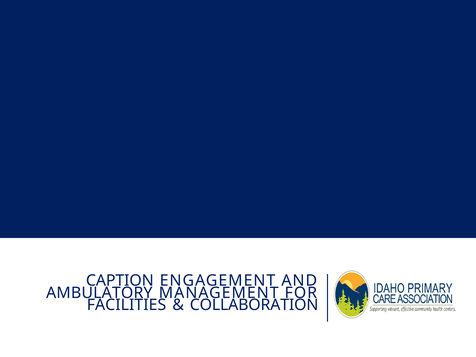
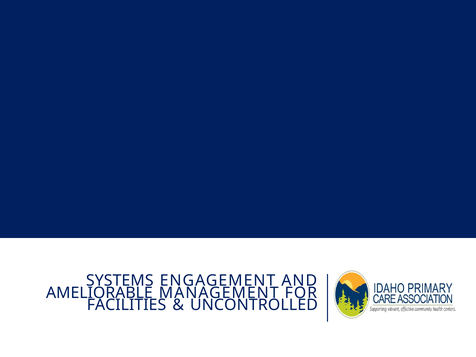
CAPTION: CAPTION -> SYSTEMS
AMBULATORY: AMBULATORY -> AMELIORABLE
COLLABORATION: COLLABORATION -> UNCONTROLLED
